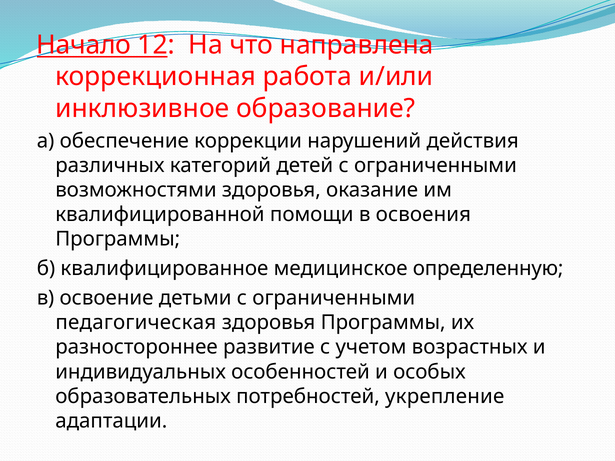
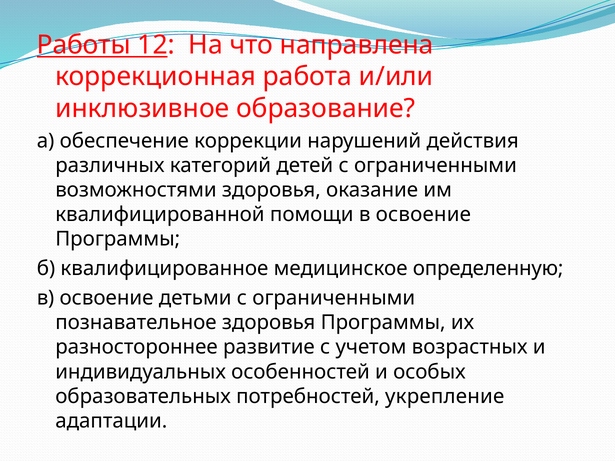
Начало: Начало -> Работы
помощи в освоения: освоения -> освоение
педагогическая: педагогическая -> познавательное
